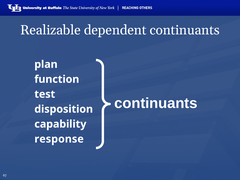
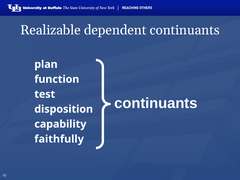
response: response -> faithfully
